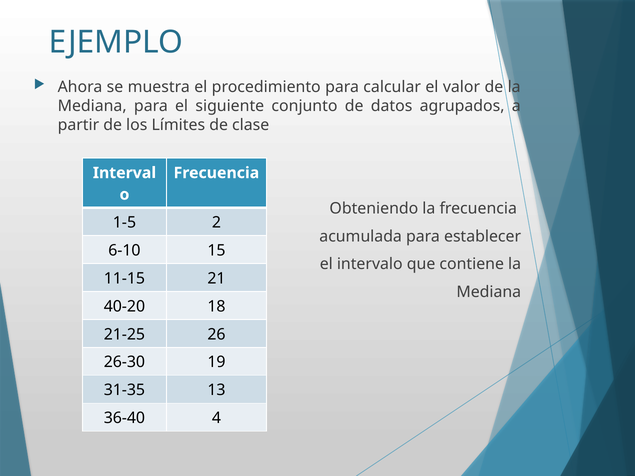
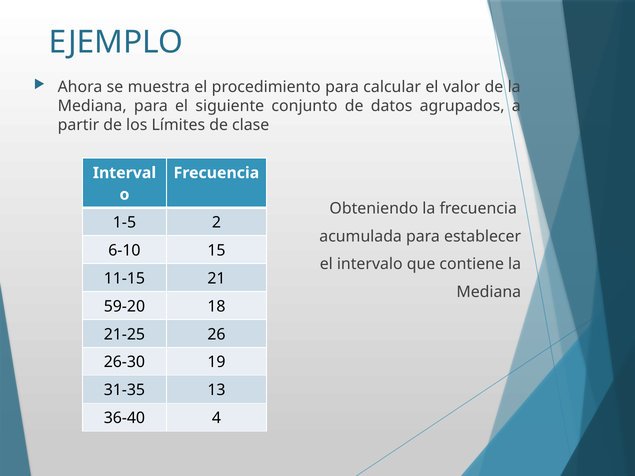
40-20: 40-20 -> 59-20
